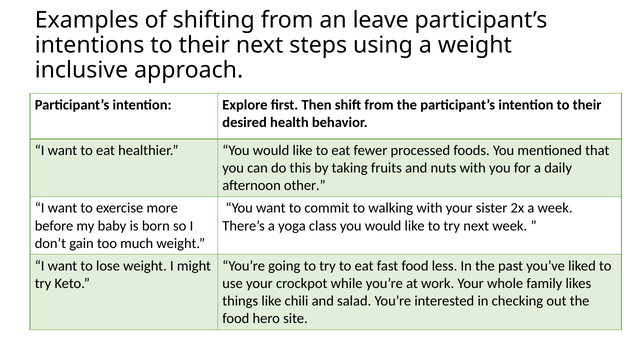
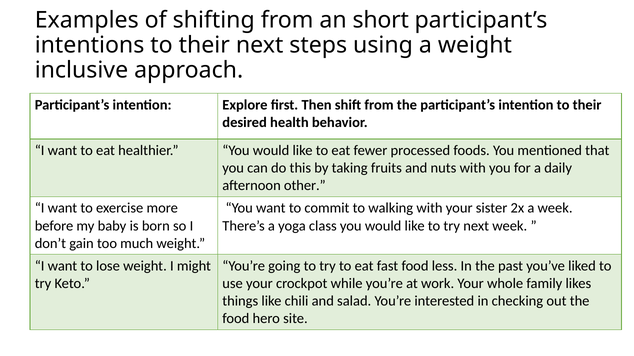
leave: leave -> short
